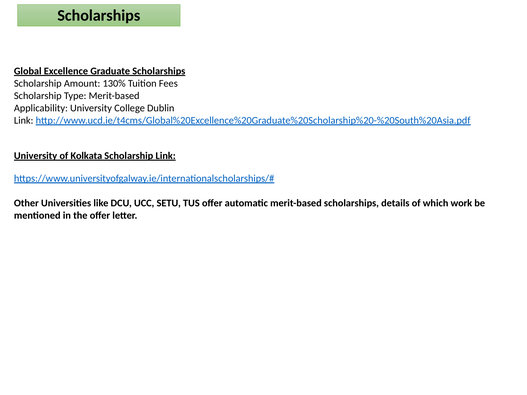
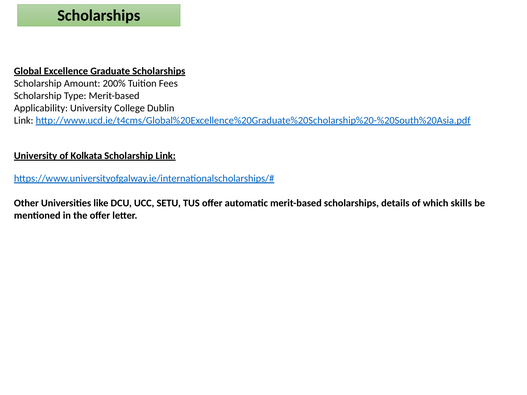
130%: 130% -> 200%
work: work -> skills
